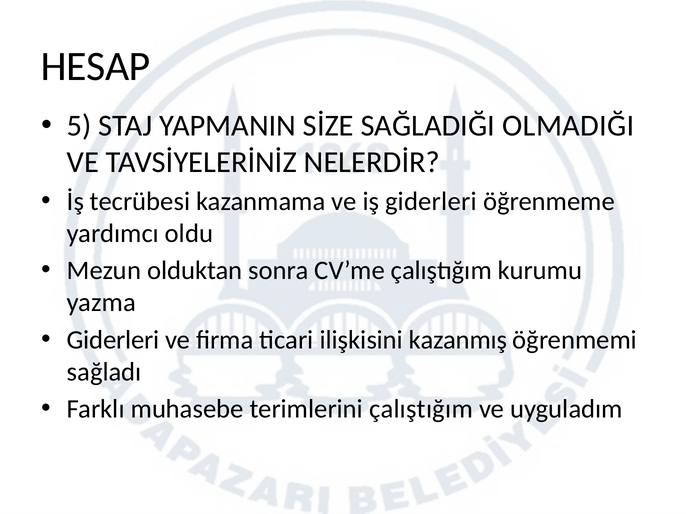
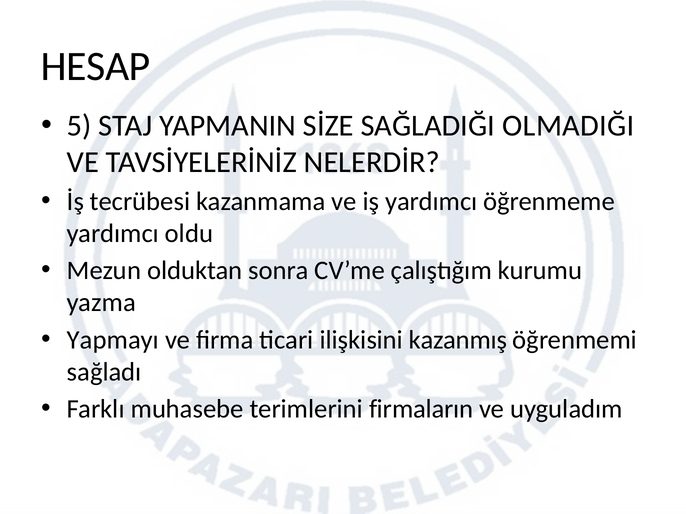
iş giderleri: giderleri -> yardımcı
Giderleri at (113, 340): Giderleri -> Yapmayı
terimlerini çalıştığım: çalıştığım -> firmaların
